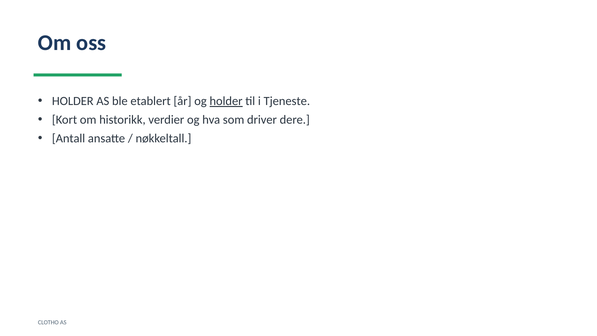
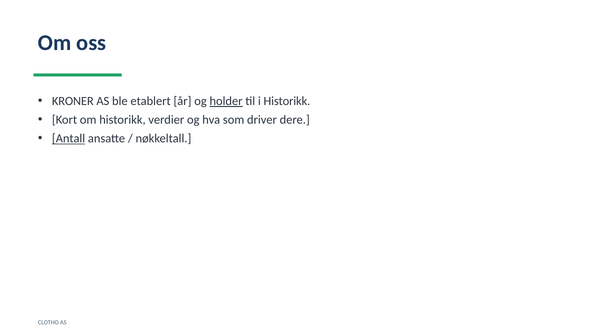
HOLDER at (73, 101): HOLDER -> KRONER
i Tjeneste: Tjeneste -> Historikk
Antall underline: none -> present
